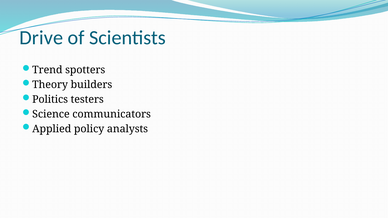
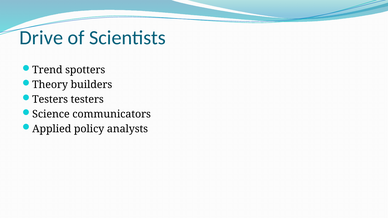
Politics at (50, 100): Politics -> Testers
